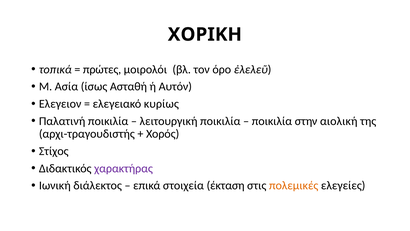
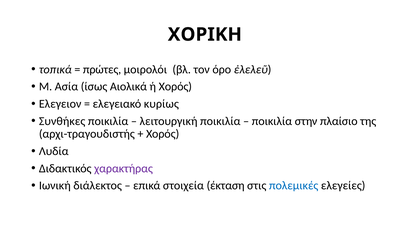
Ασταθή: Ασταθή -> Αιολικά
ή Αυτόν: Αυτόν -> Χορός
Παλατινή: Παλατινή -> Συνθήκες
αιολική: αιολική -> πλαίσιο
Στίχος: Στίχος -> Λυδία
πολεμικές colour: orange -> blue
